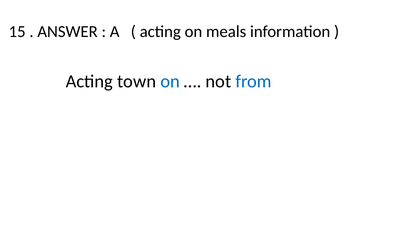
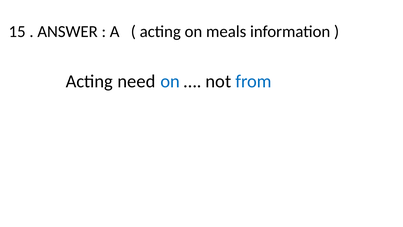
town: town -> need
